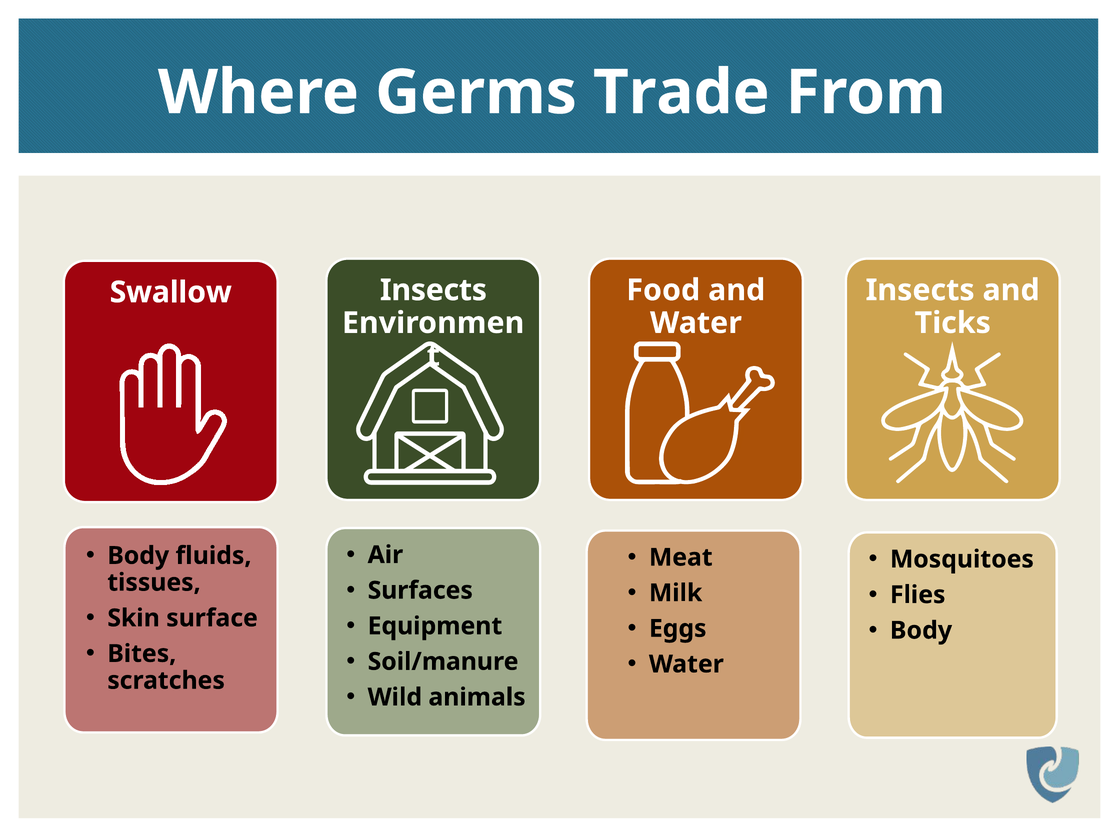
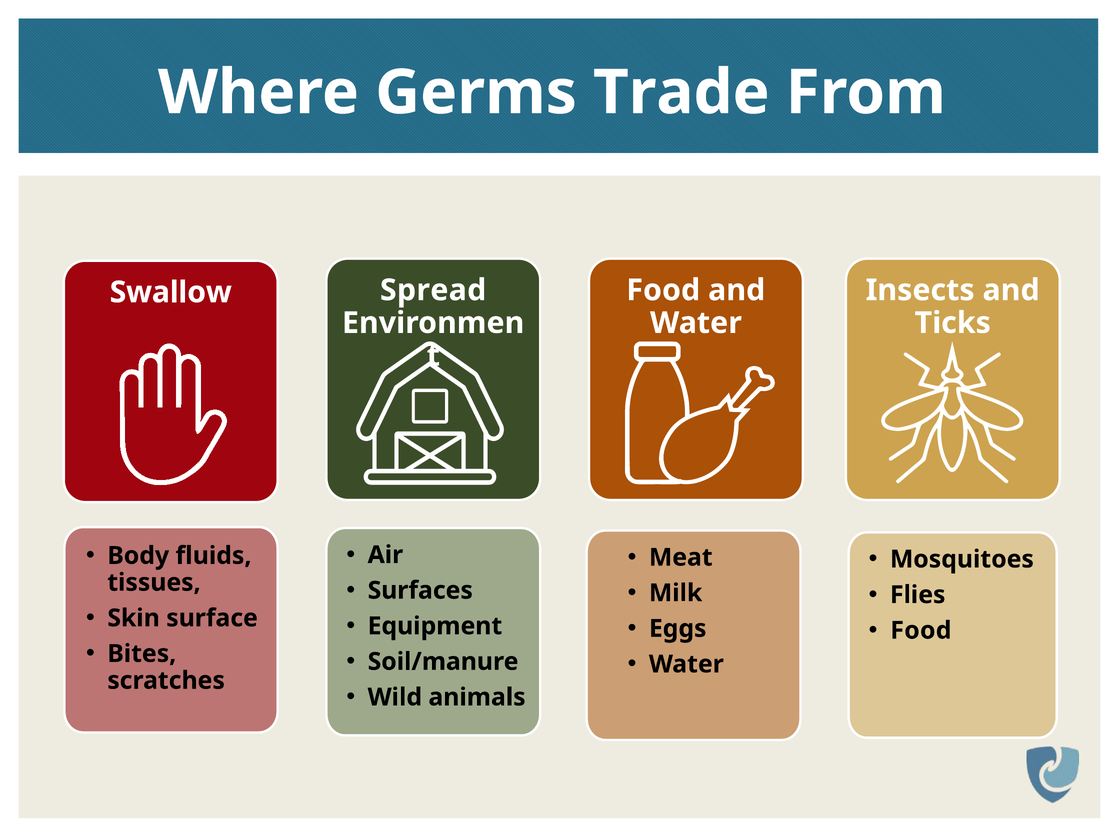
Insects at (433, 290): Insects -> Spread
Body at (921, 630): Body -> Food
